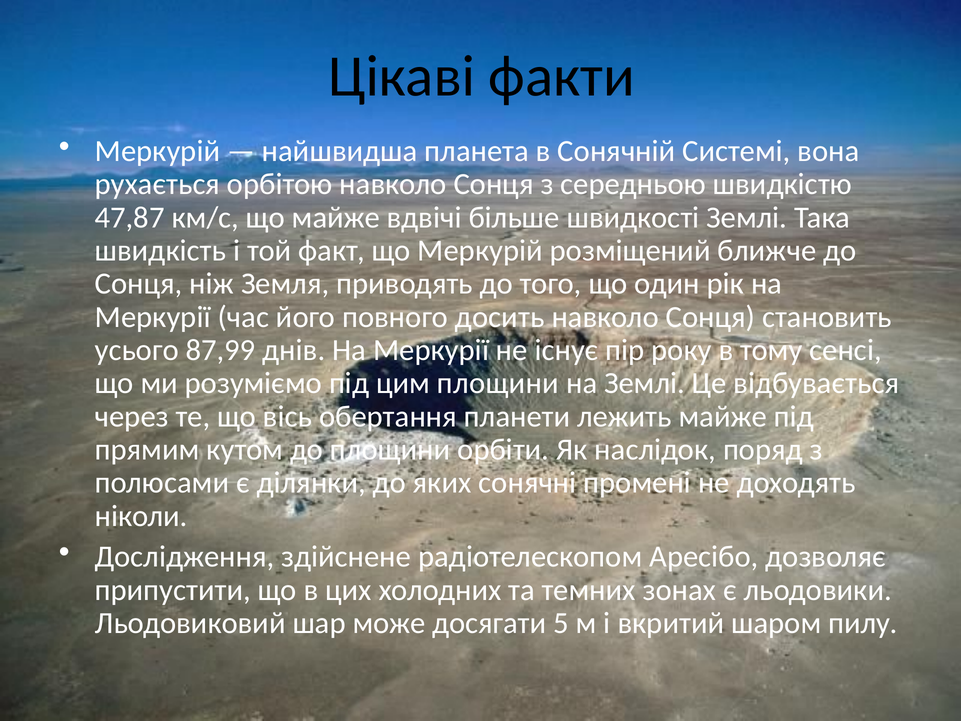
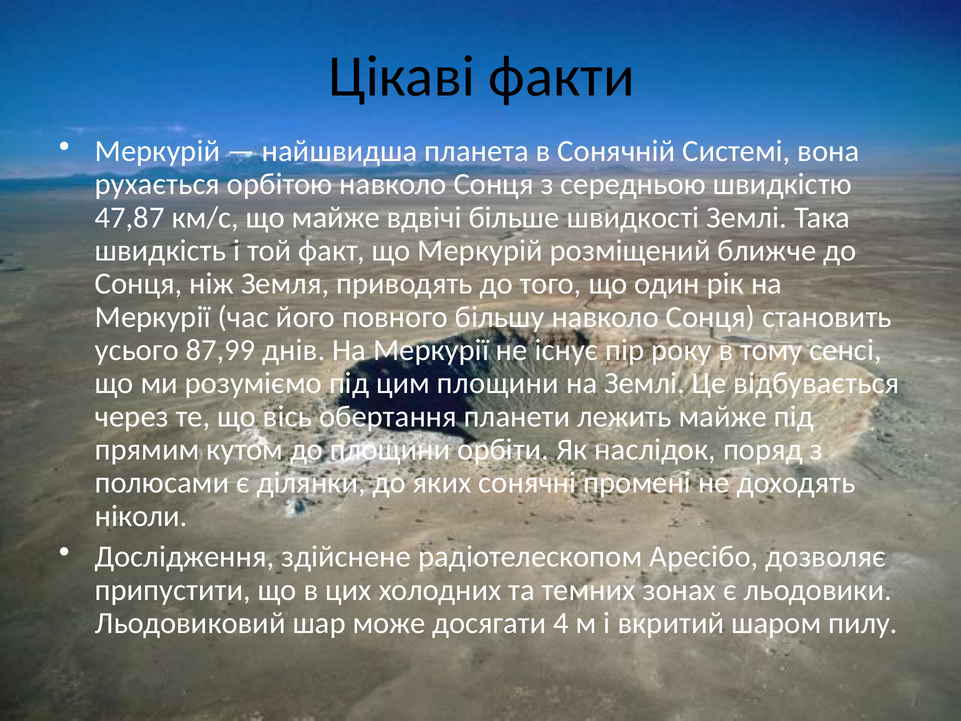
досить: досить -> більшу
5: 5 -> 4
